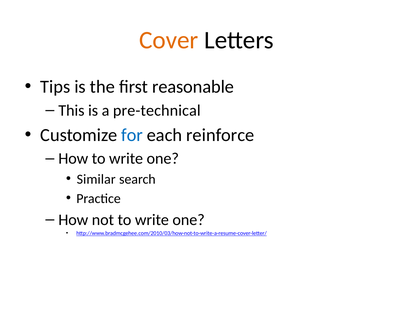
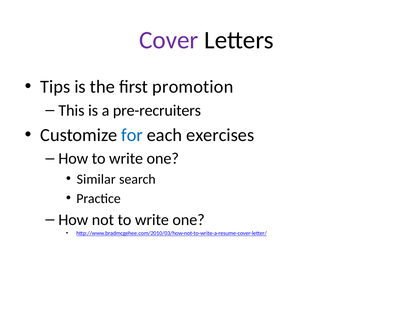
Cover colour: orange -> purple
reasonable: reasonable -> promotion
pre-technical: pre-technical -> pre-recruiters
reinforce: reinforce -> exercises
